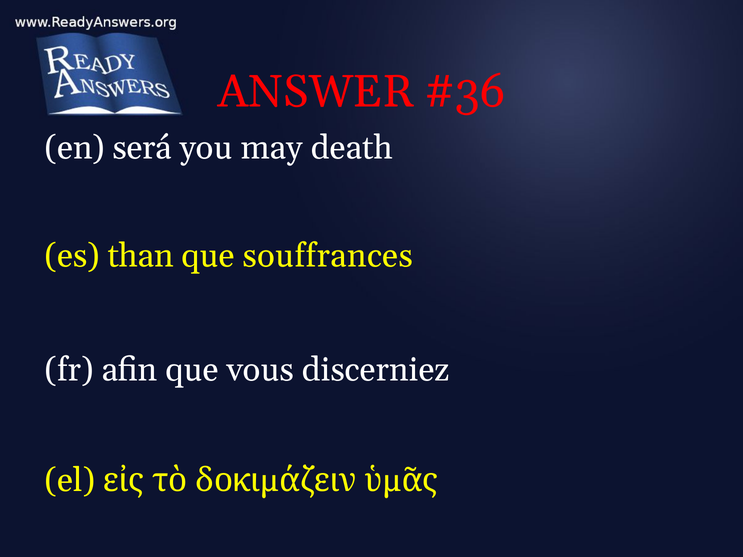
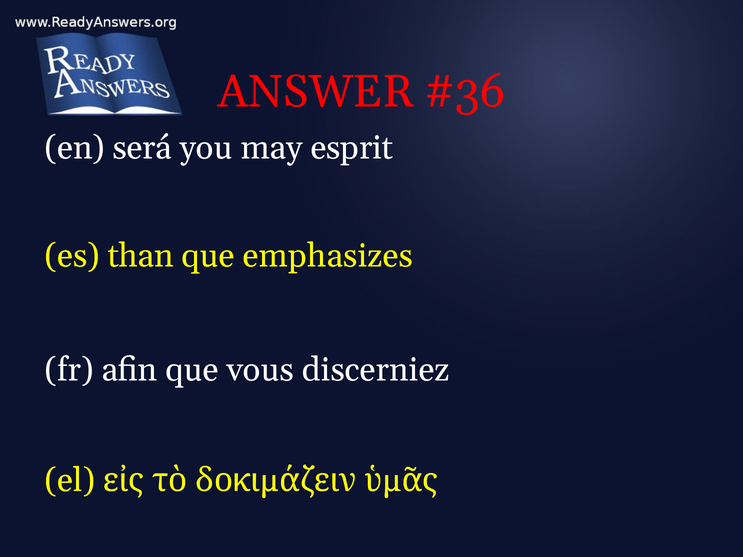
death: death -> esprit
souffrances: souffrances -> emphasizes
